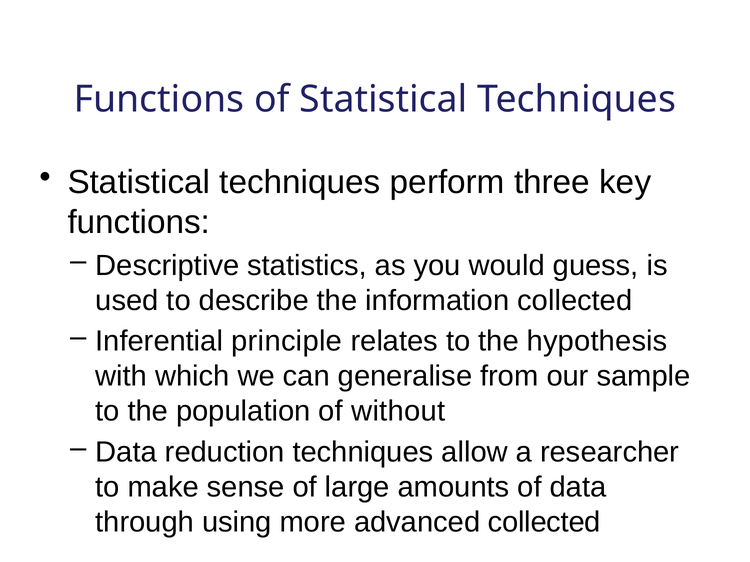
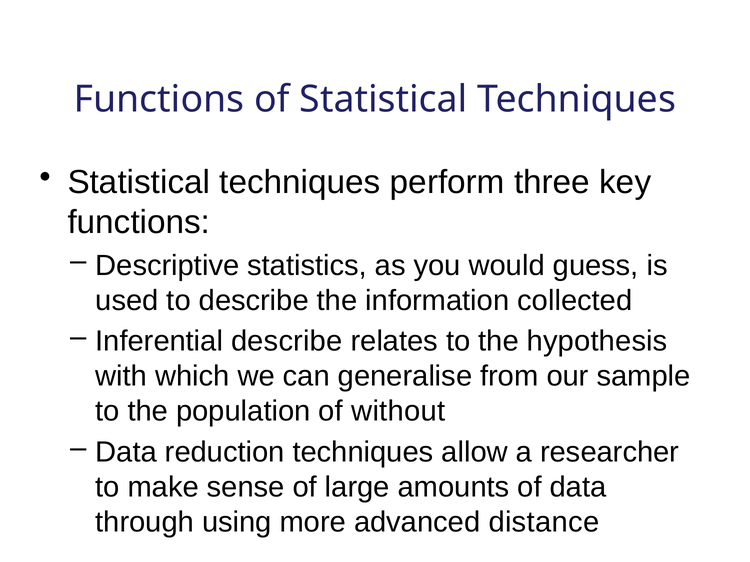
Inferential principle: principle -> describe
advanced collected: collected -> distance
